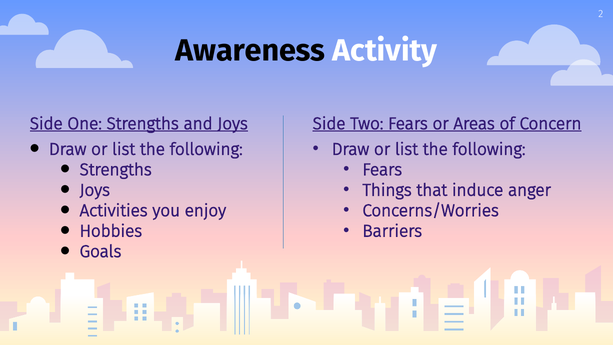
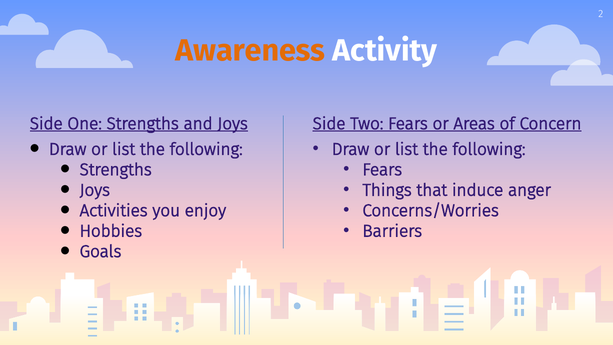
Awareness colour: black -> orange
